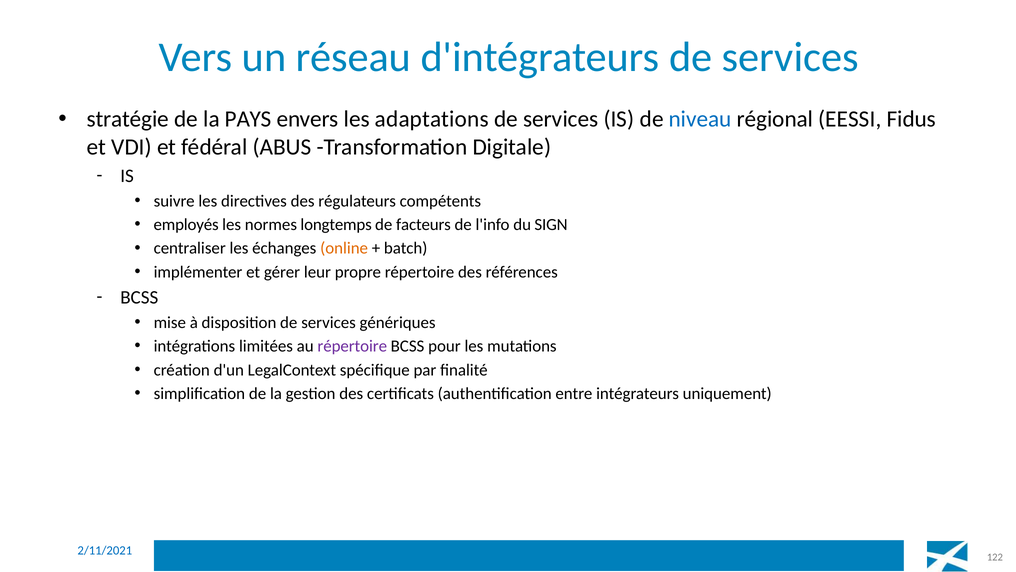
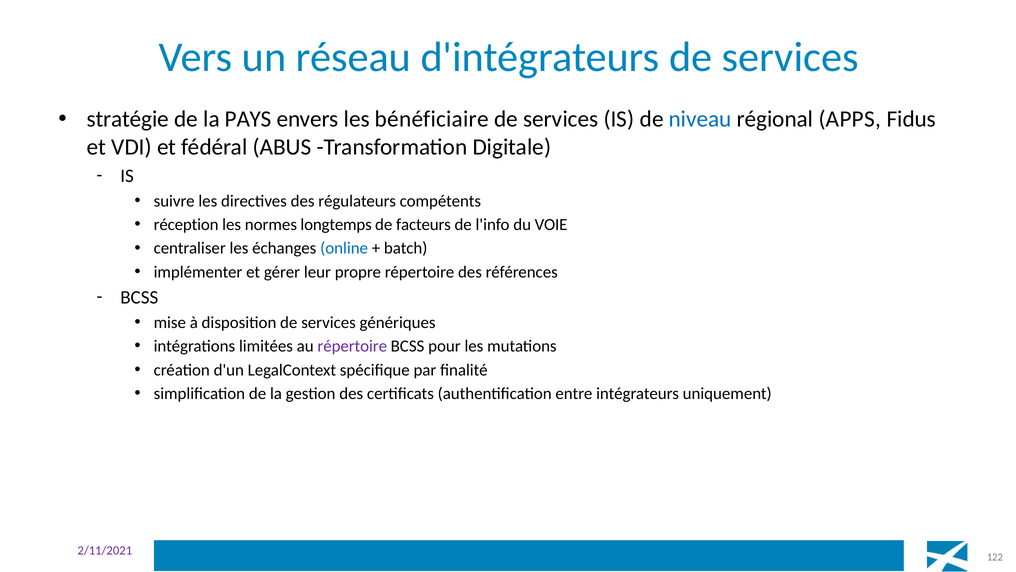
adaptations: adaptations -> bénéficiaire
EESSI: EESSI -> APPS
employés: employés -> réception
SIGN: SIGN -> VOIE
online colour: orange -> blue
2/11/2021 colour: blue -> purple
